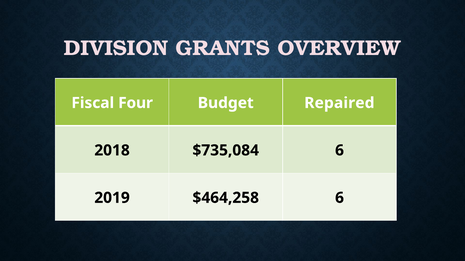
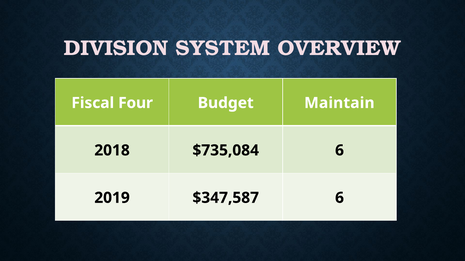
GRANTS: GRANTS -> SYSTEM
Repaired: Repaired -> Maintain
$464,258: $464,258 -> $347,587
